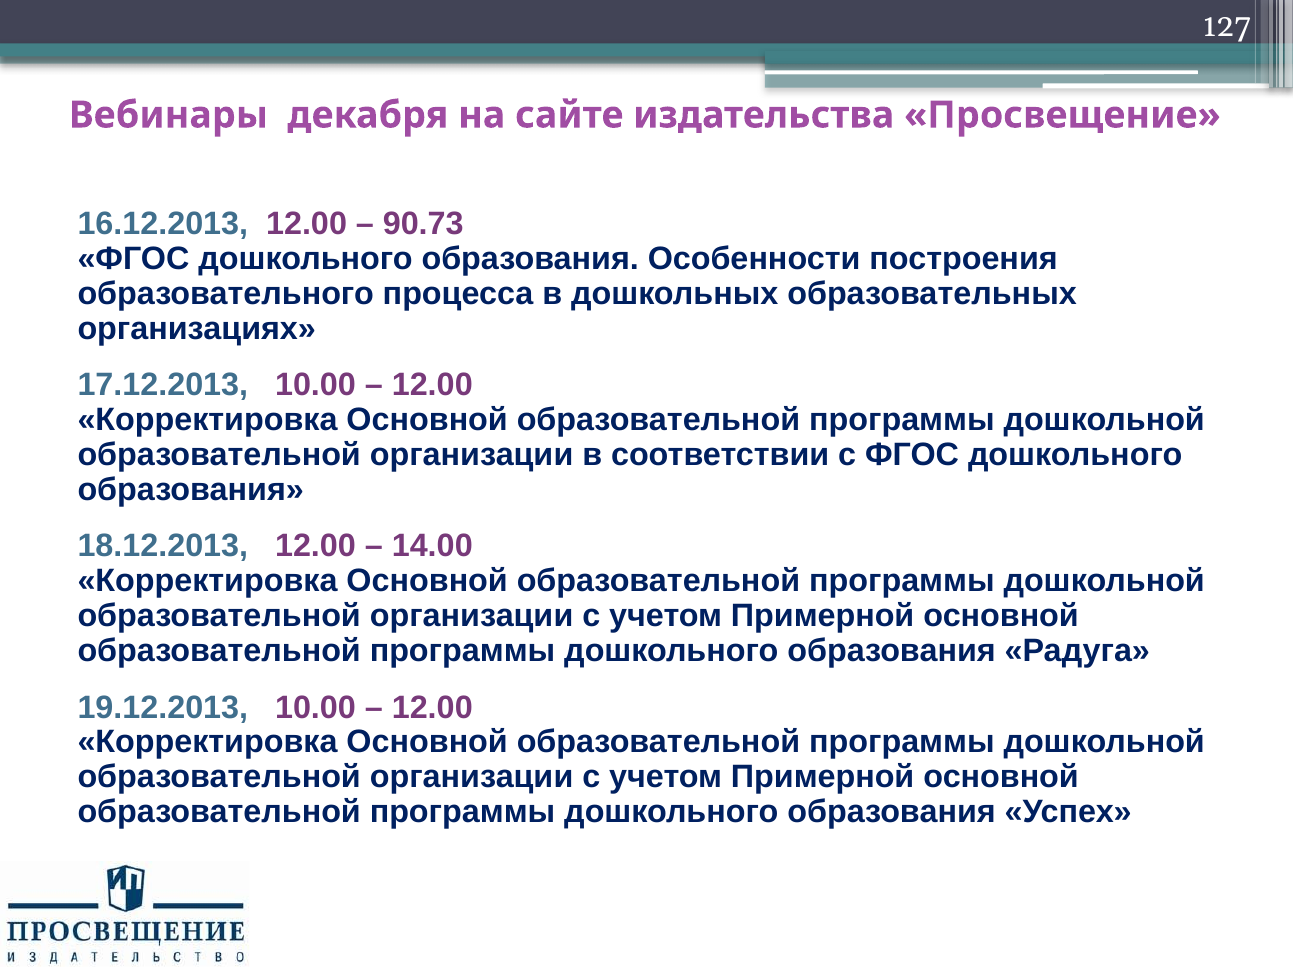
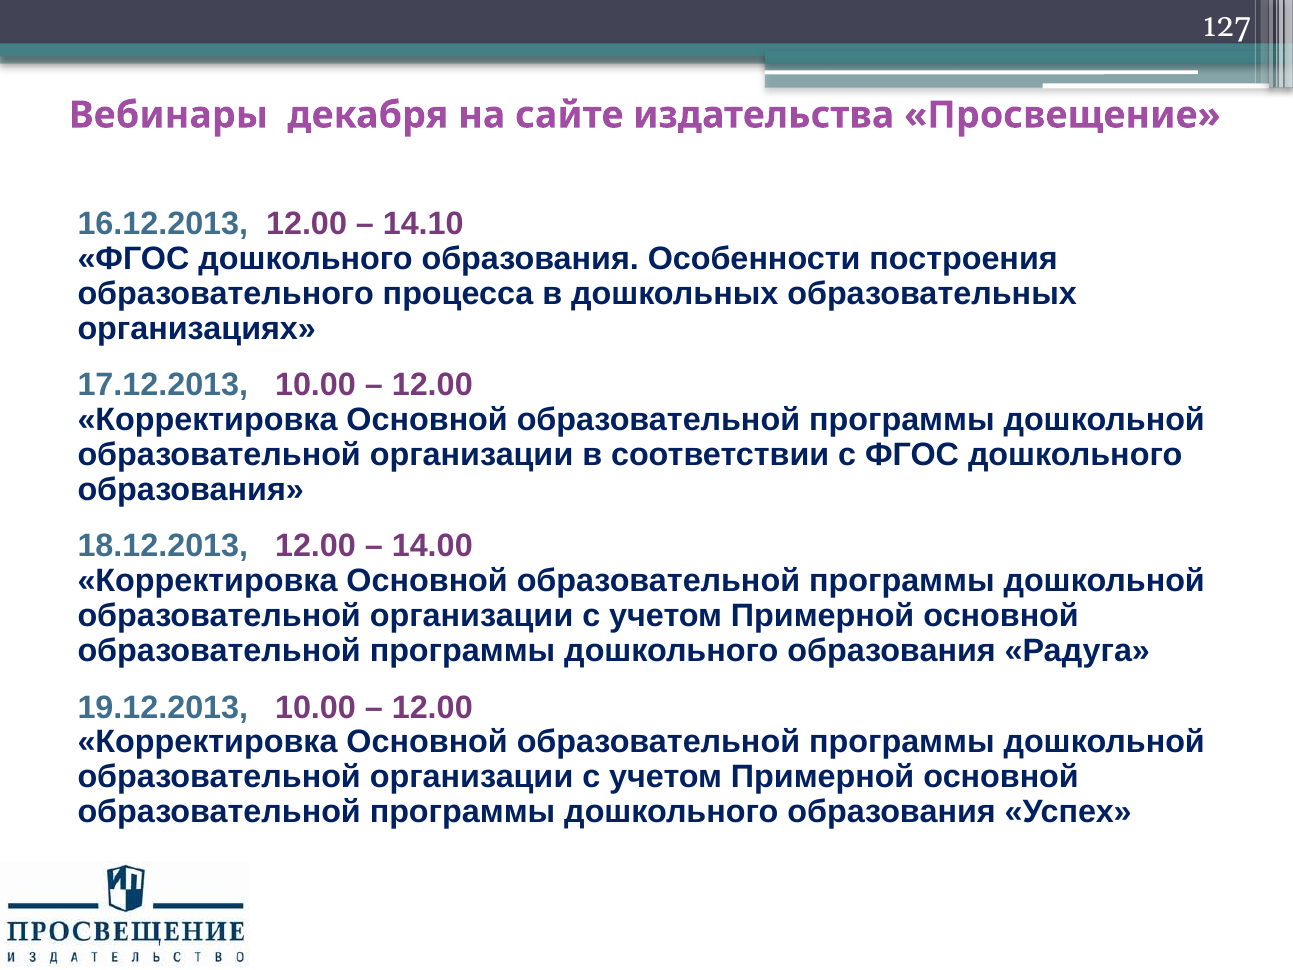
90.73: 90.73 -> 14.10
